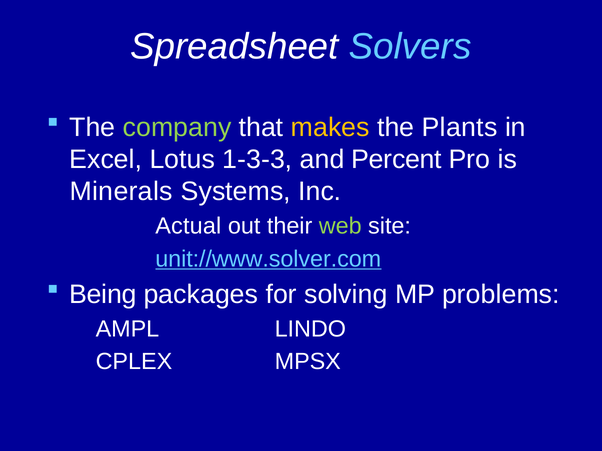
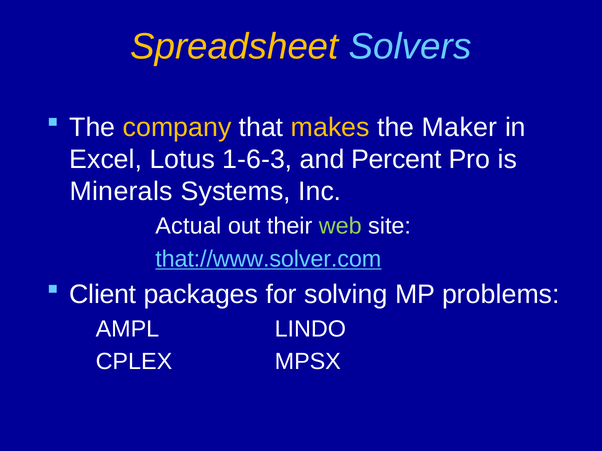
Spreadsheet colour: white -> yellow
company colour: light green -> yellow
Plants: Plants -> Maker
1-3-3: 1-3-3 -> 1-6-3
unit://www.solver.com: unit://www.solver.com -> that://www.solver.com
Being: Being -> Client
